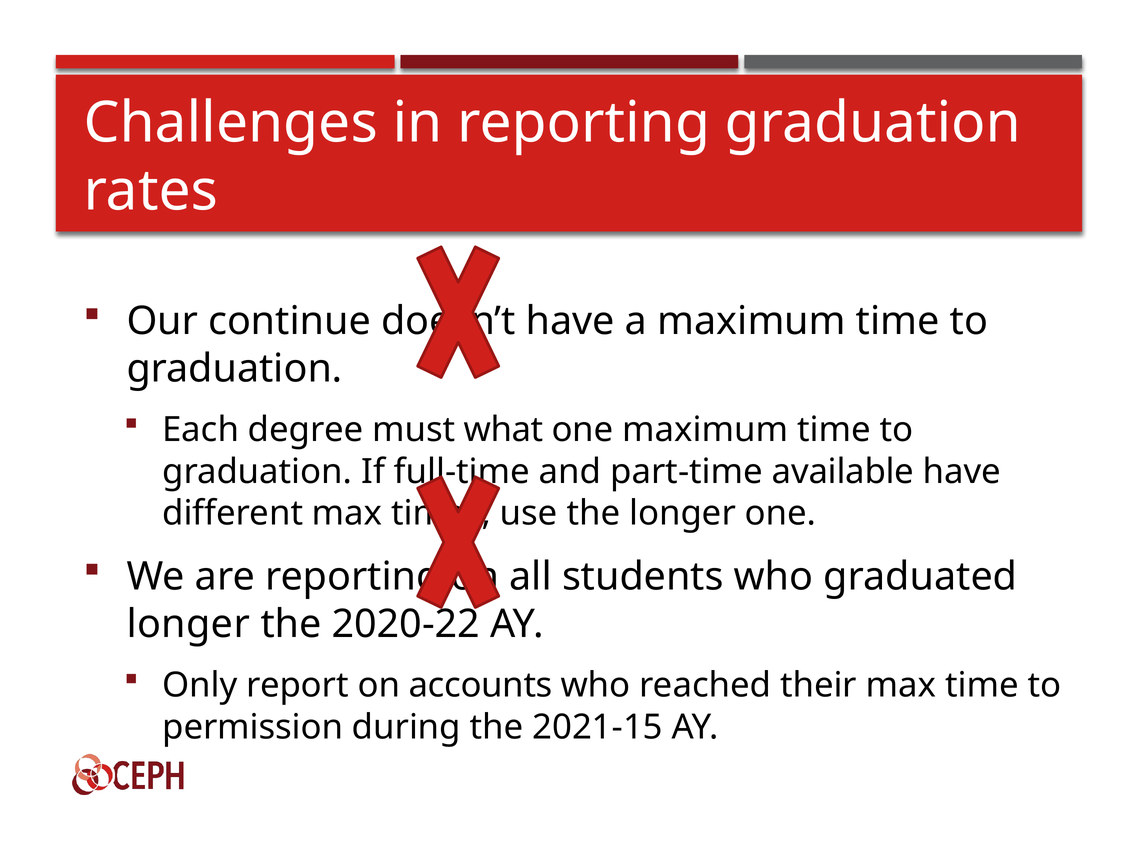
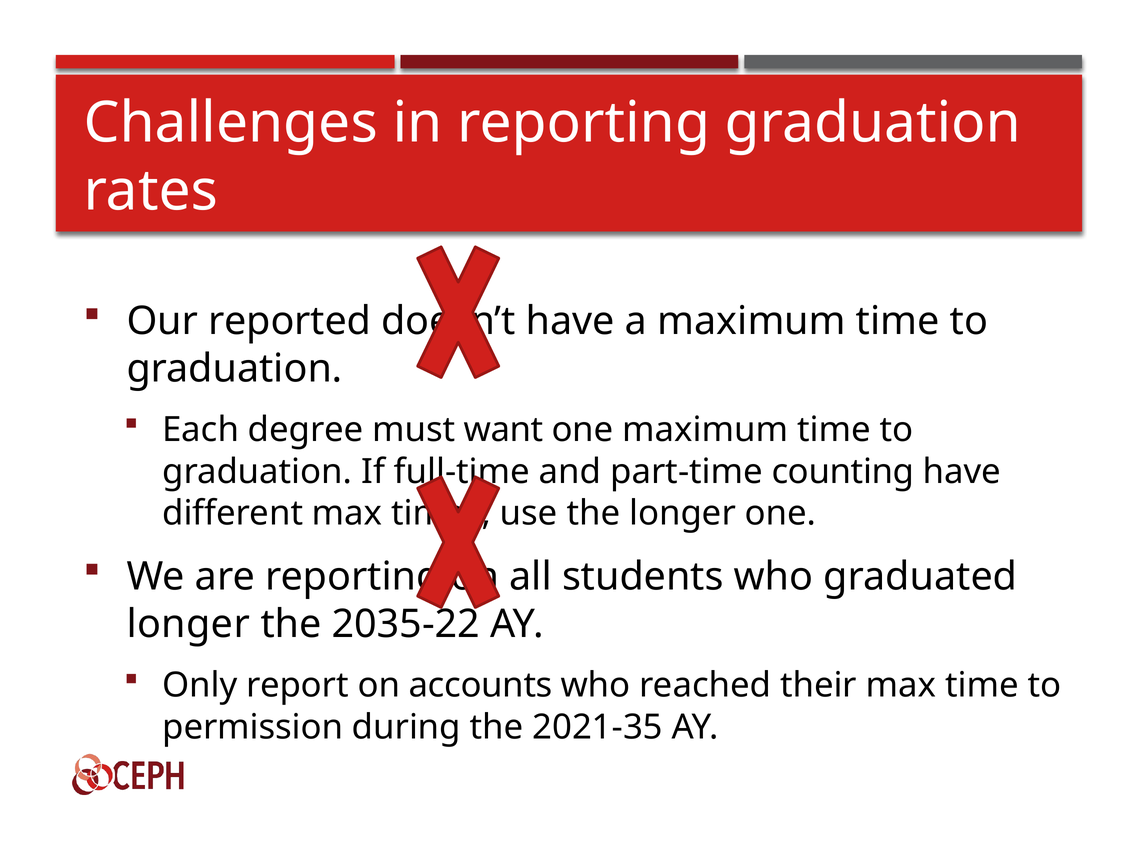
continue: continue -> reported
what: what -> want
available: available -> counting
2020-22: 2020-22 -> 2035-22
2021-15: 2021-15 -> 2021-35
